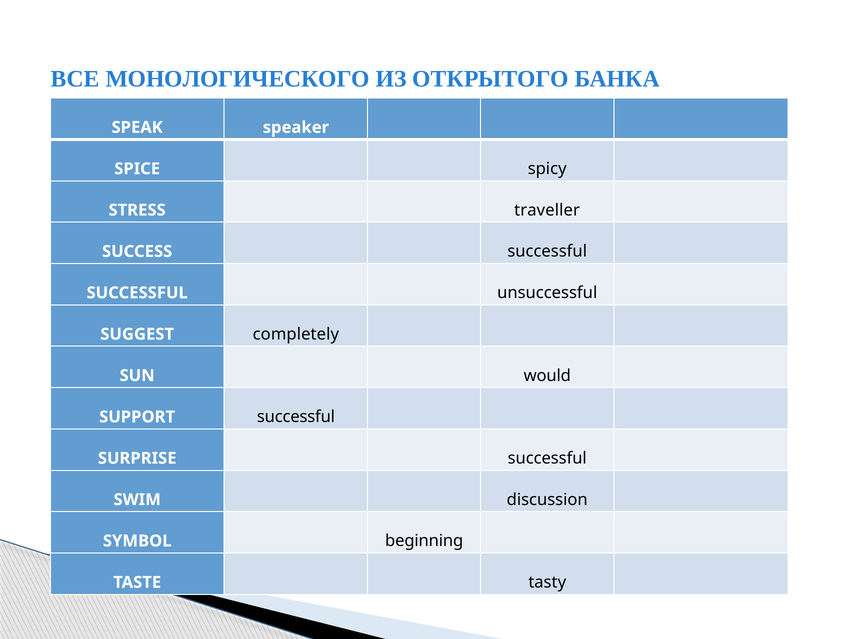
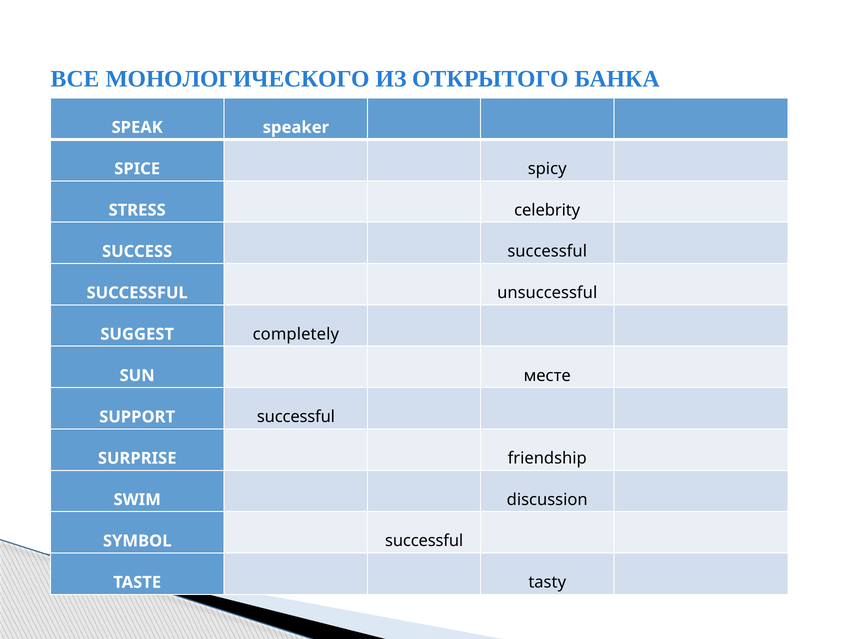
traveller: traveller -> celebrity
would: would -> месте
successful at (547, 458): successful -> friendship
beginning at (424, 541): beginning -> successful
